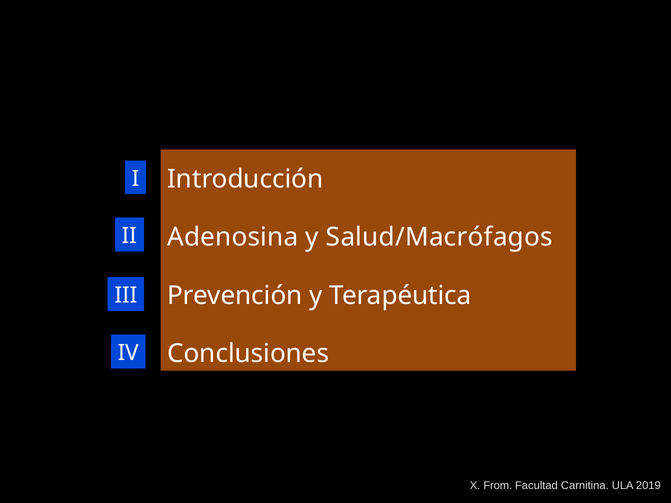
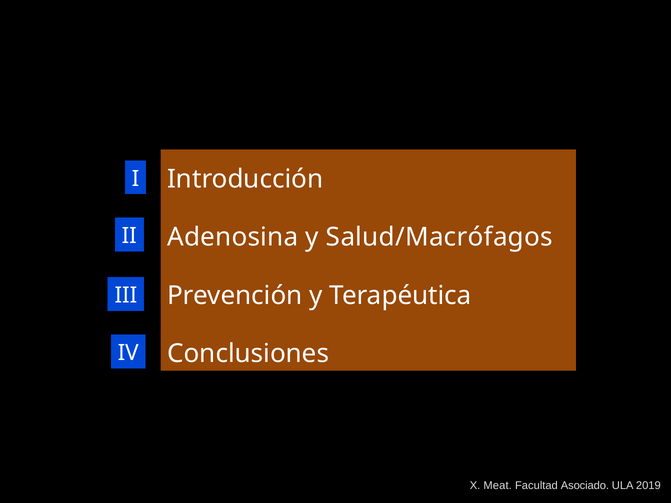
From: From -> Meat
Carnitina: Carnitina -> Asociado
